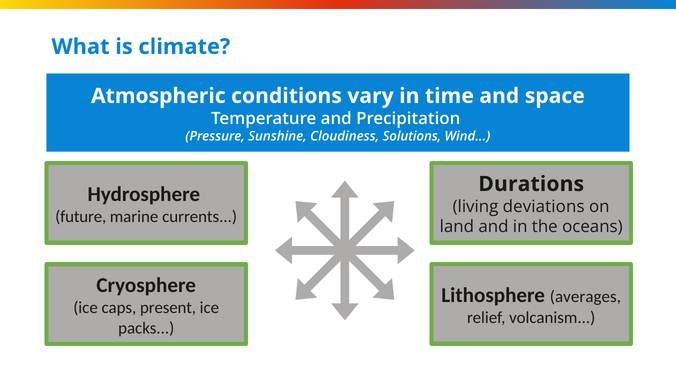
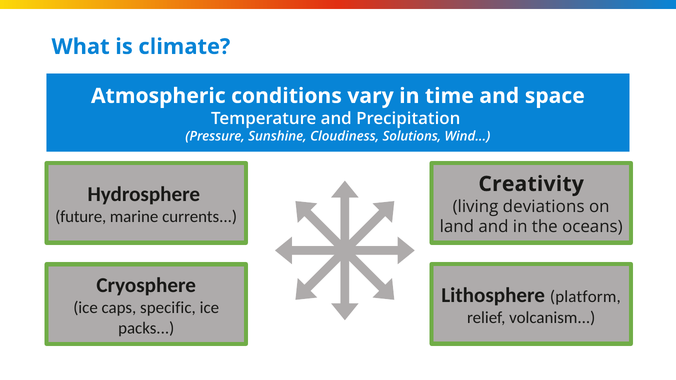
Durations: Durations -> Creativity
averages: averages -> platform
present: present -> specific
